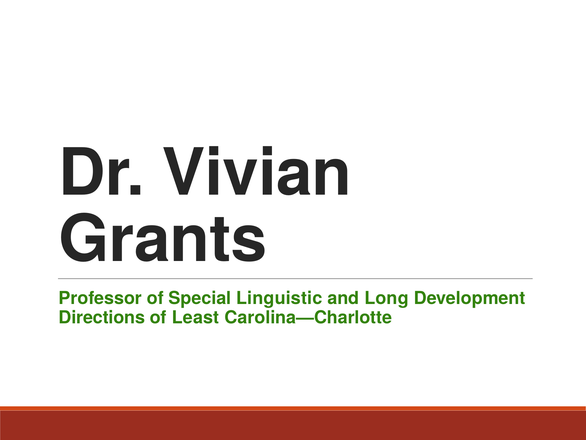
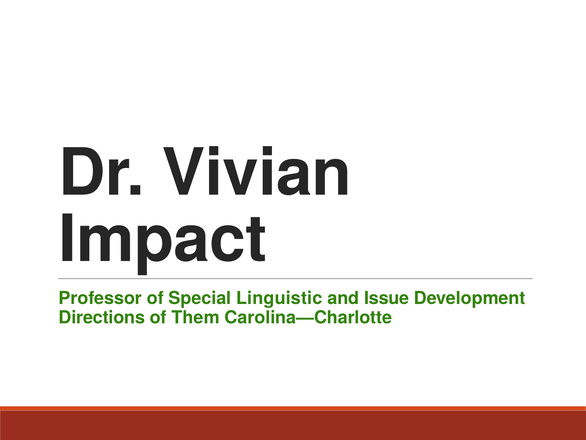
Grants: Grants -> Impact
Long: Long -> Issue
Least: Least -> Them
